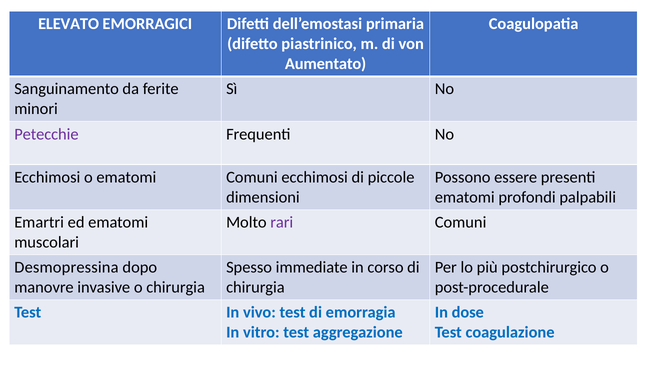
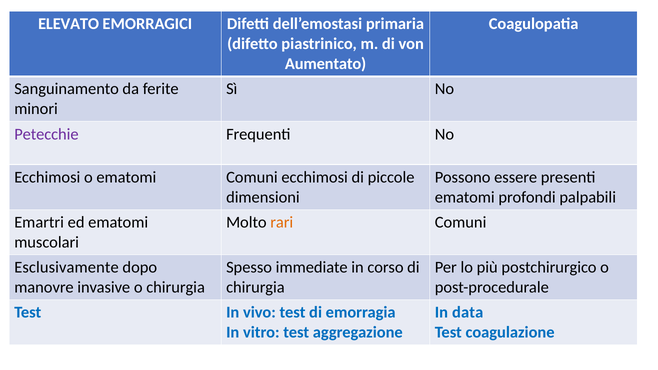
rari colour: purple -> orange
Desmopressina: Desmopressina -> Esclusivamente
dose: dose -> data
